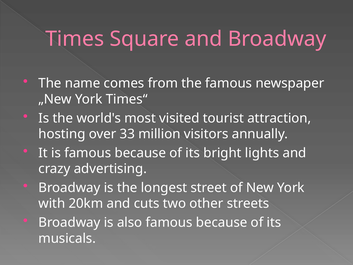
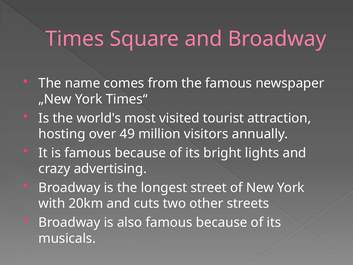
33: 33 -> 49
